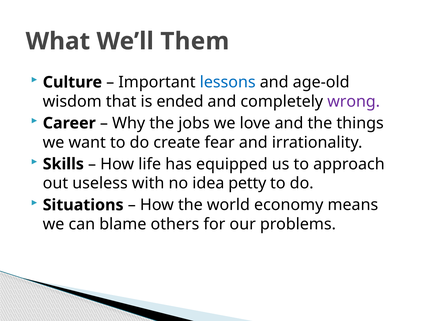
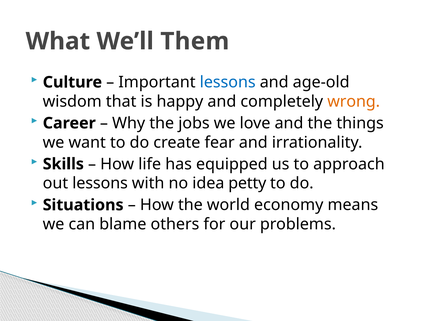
ended: ended -> happy
wrong colour: purple -> orange
out useless: useless -> lessons
